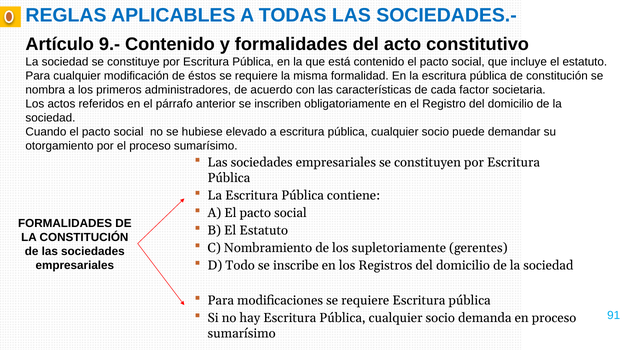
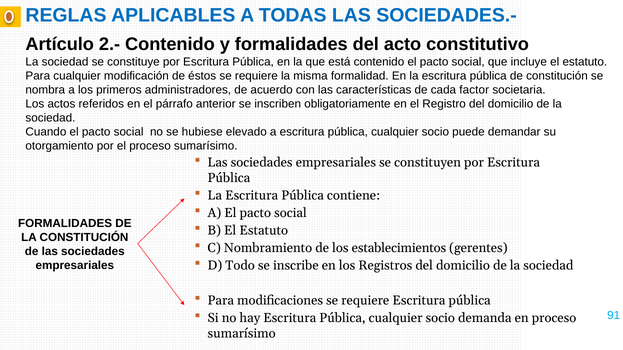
9.-: 9.- -> 2.-
supletoriamente: supletoriamente -> establecimientos
